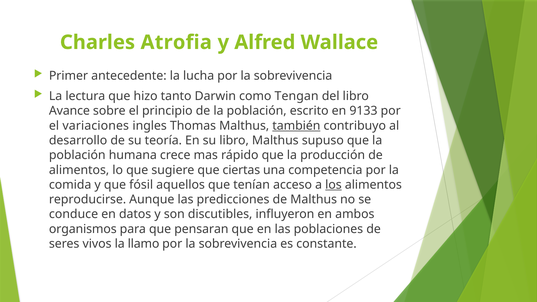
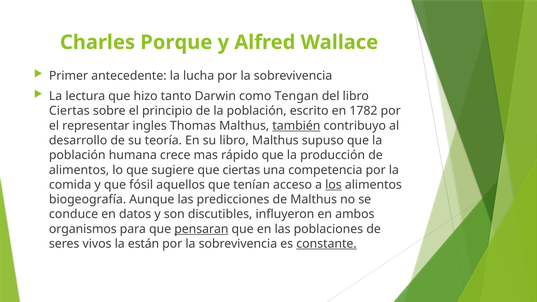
Atrofia: Atrofia -> Porque
Avance at (69, 111): Avance -> Ciertas
9133: 9133 -> 1782
variaciones: variaciones -> representar
reproducirse: reproducirse -> biogeografía
pensaran underline: none -> present
llamo: llamo -> están
constante underline: none -> present
